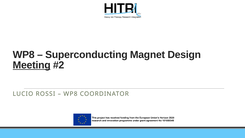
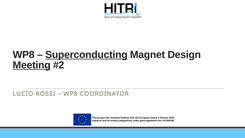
Superconducting underline: none -> present
